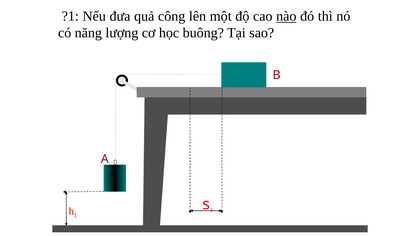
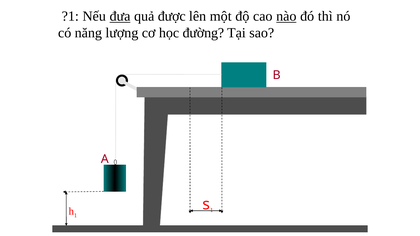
đưa underline: none -> present
công: công -> được
buông: buông -> đường
